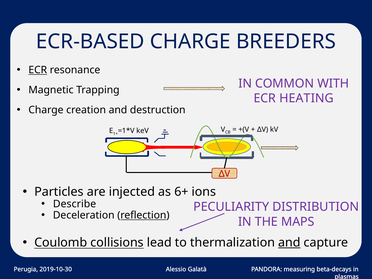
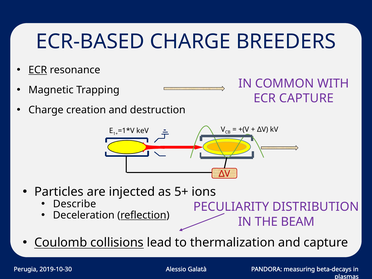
ECR HEATING: HEATING -> CAPTURE
6+: 6+ -> 5+
MAPS: MAPS -> BEAM
and at (289, 243) underline: present -> none
